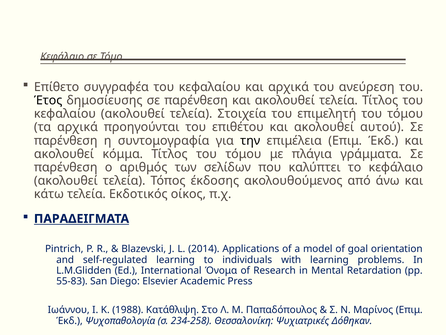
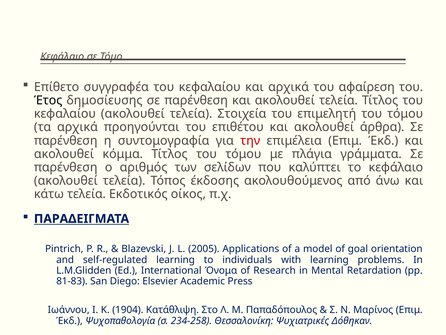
ανεύρεση: ανεύρεση -> αφαίρεση
αυτού: αυτού -> άρθρα
την colour: black -> red
2014: 2014 -> 2005
55-83: 55-83 -> 81-83
1988: 1988 -> 1904
